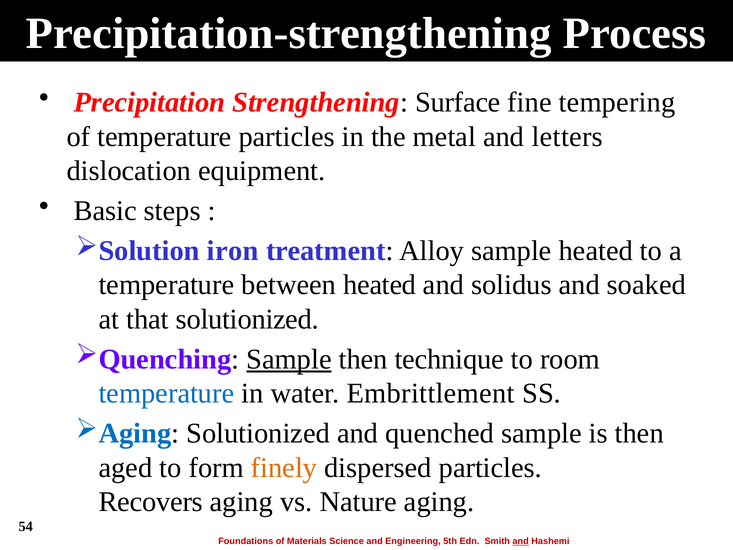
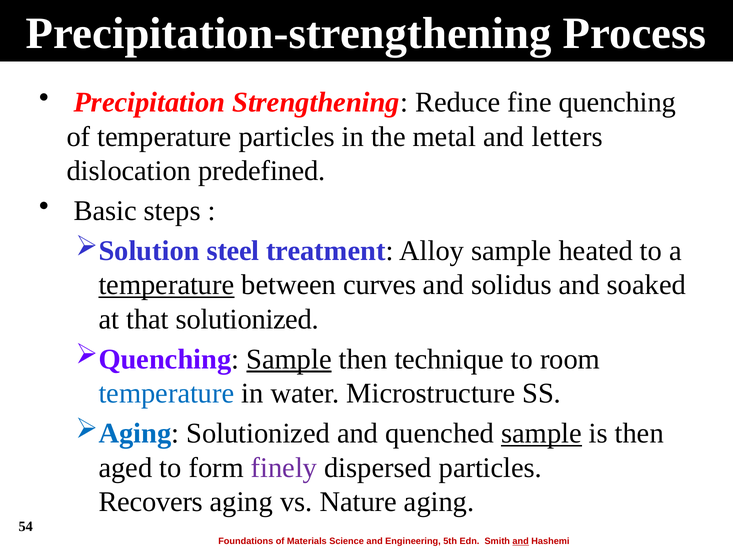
Surface: Surface -> Reduce
tempering: tempering -> quenching
equipment: equipment -> predefined
iron: iron -> steel
temperature at (166, 285) underline: none -> present
between heated: heated -> curves
Embrittlement: Embrittlement -> Microstructure
sample at (541, 433) underline: none -> present
finely colour: orange -> purple
